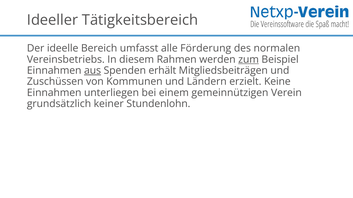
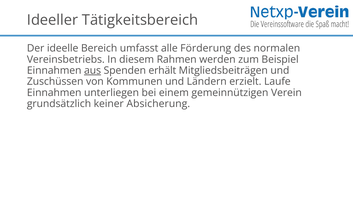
zum underline: present -> none
Keine: Keine -> Laufe
Stundenlohn: Stundenlohn -> Absicherung
